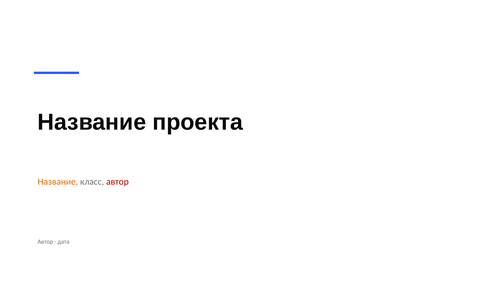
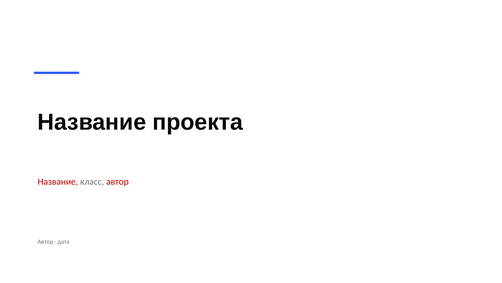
Название at (58, 181) colour: orange -> red
